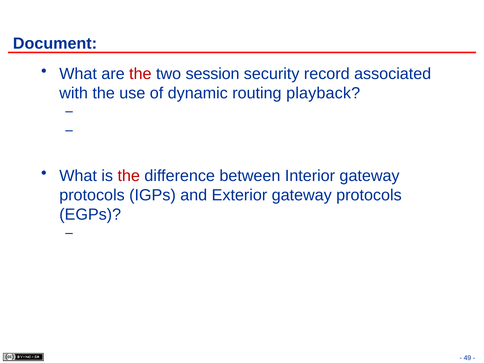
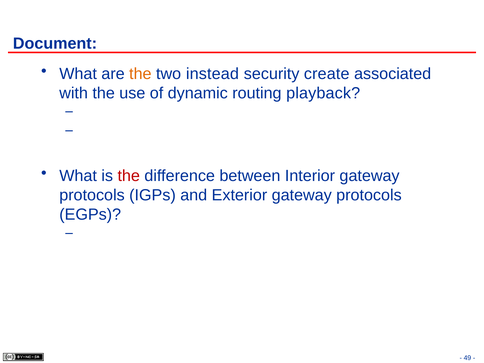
the at (140, 74) colour: red -> orange
session: session -> instead
record: record -> create
